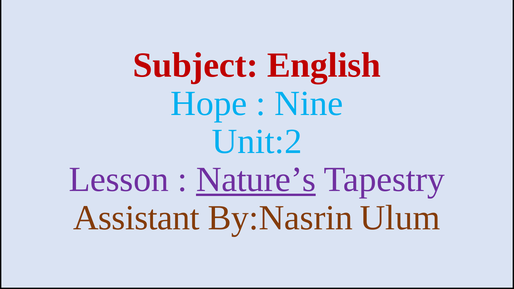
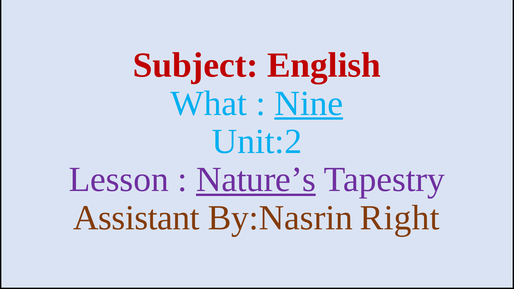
Hope: Hope -> What
Nine underline: none -> present
Ulum: Ulum -> Right
